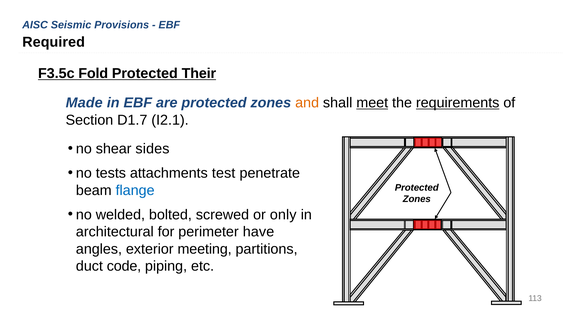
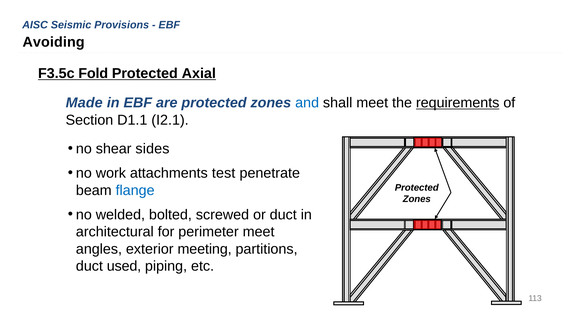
Required: Required -> Avoiding
Their: Their -> Axial
and colour: orange -> blue
meet at (372, 103) underline: present -> none
D1.7: D1.7 -> D1.1
tests: tests -> work
or only: only -> duct
perimeter have: have -> meet
code: code -> used
